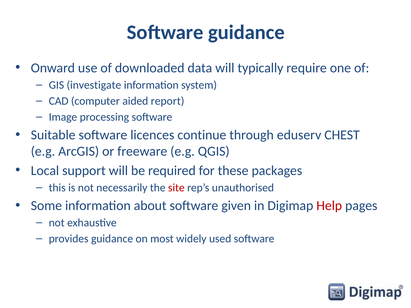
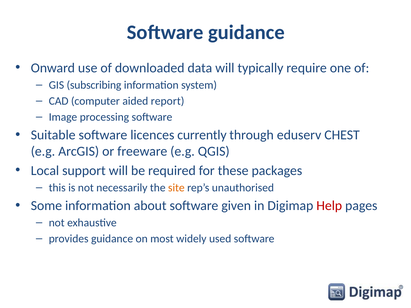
investigate: investigate -> subscribing
continue: continue -> currently
site colour: red -> orange
